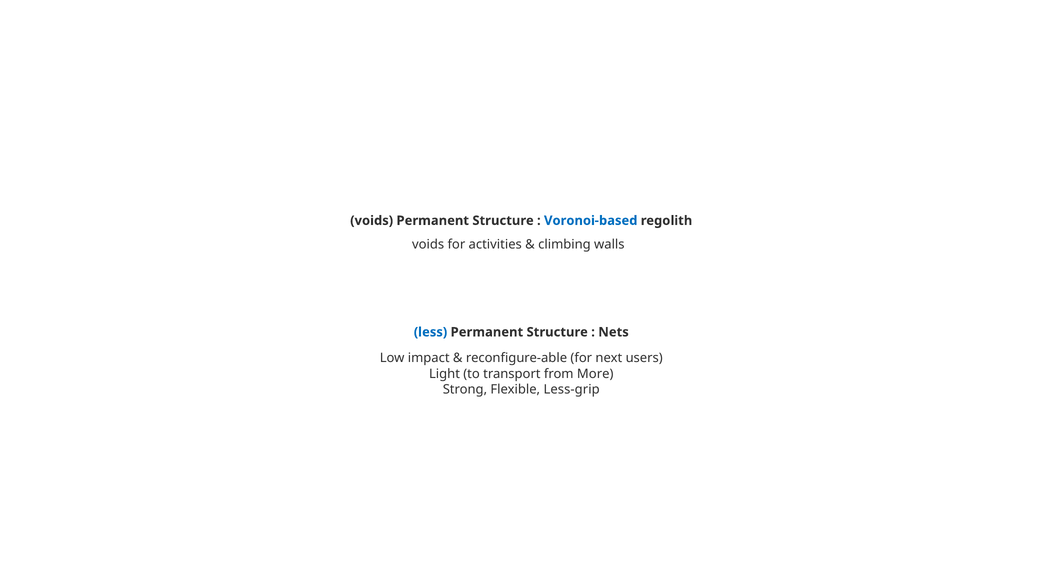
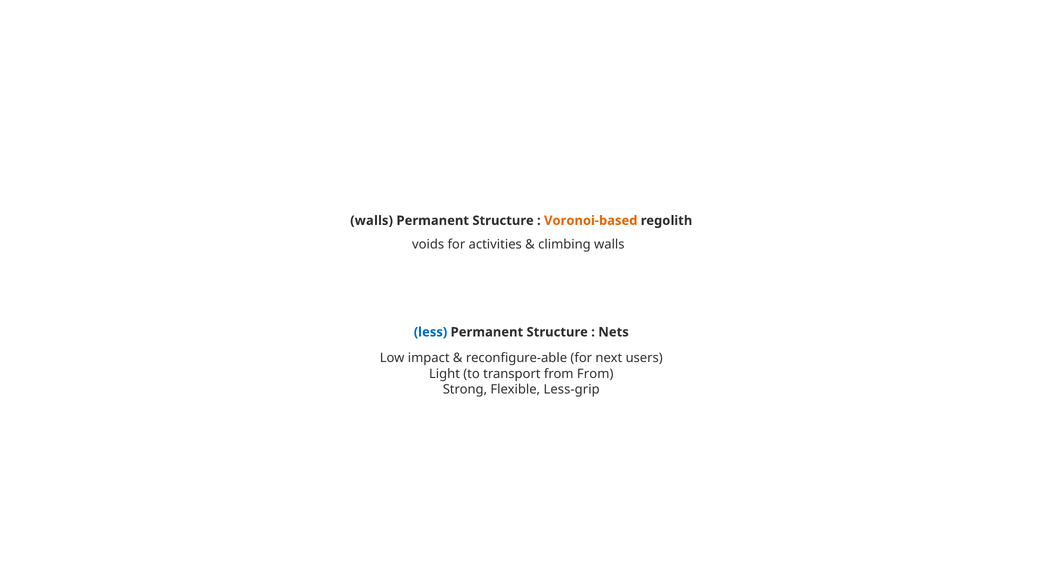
voids at (372, 221): voids -> walls
Voronoi-based colour: blue -> orange
from More: More -> From
